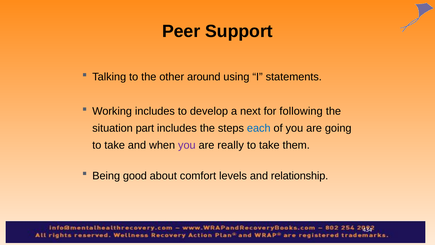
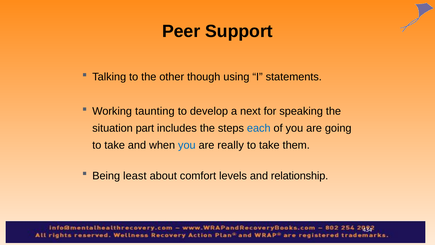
around: around -> though
Working includes: includes -> taunting
following: following -> speaking
you at (187, 145) colour: purple -> blue
good: good -> least
